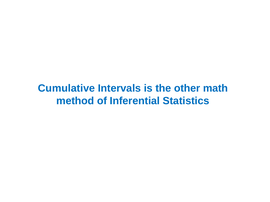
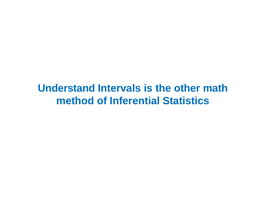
Cumulative: Cumulative -> Understand
